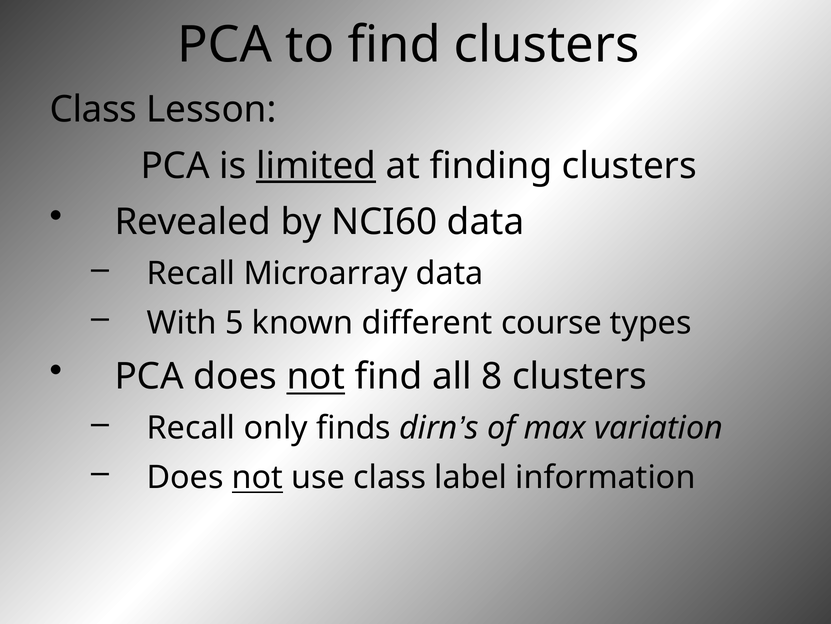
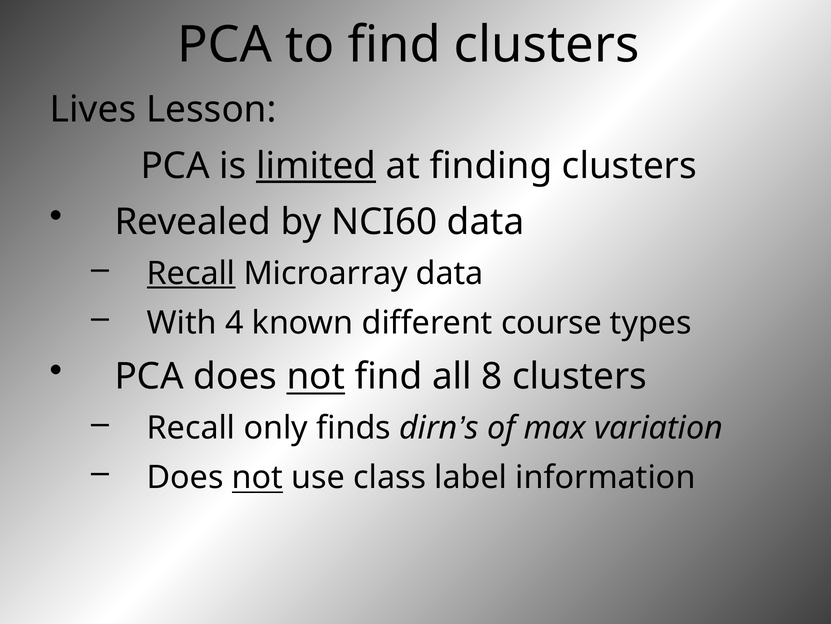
Class at (93, 109): Class -> Lives
Recall at (191, 273) underline: none -> present
5: 5 -> 4
